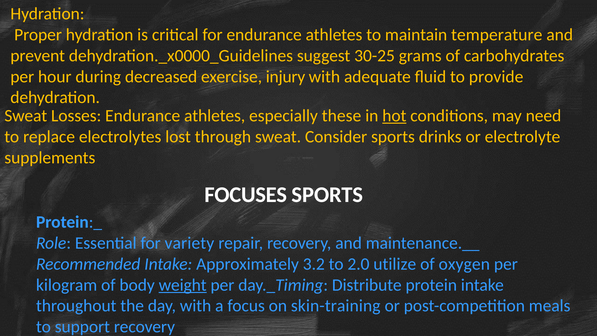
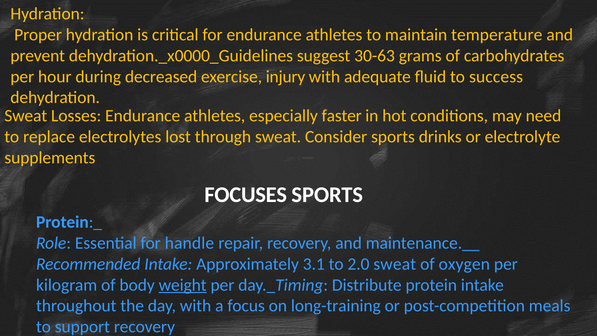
30-25: 30-25 -> 30-63
provide: provide -> success
these: these -> faster
hot underline: present -> none
variety: variety -> handle
3.2: 3.2 -> 3.1
2.0 utilize: utilize -> sweat
skin-training: skin-training -> long-training
